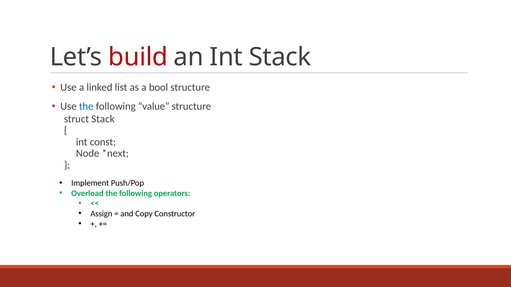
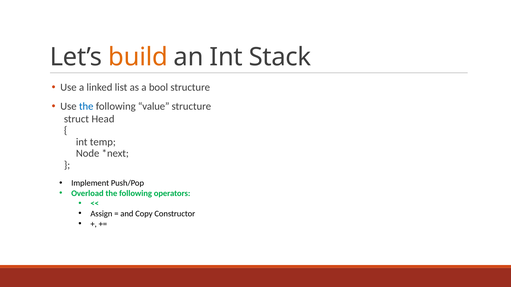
build colour: red -> orange
struct Stack: Stack -> Head
const: const -> temp
